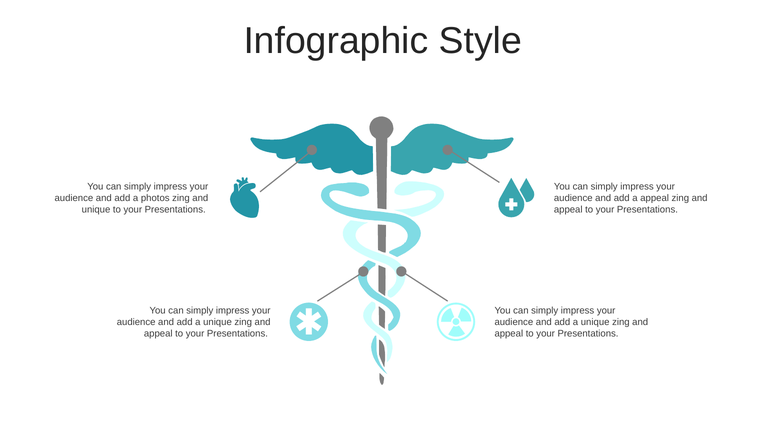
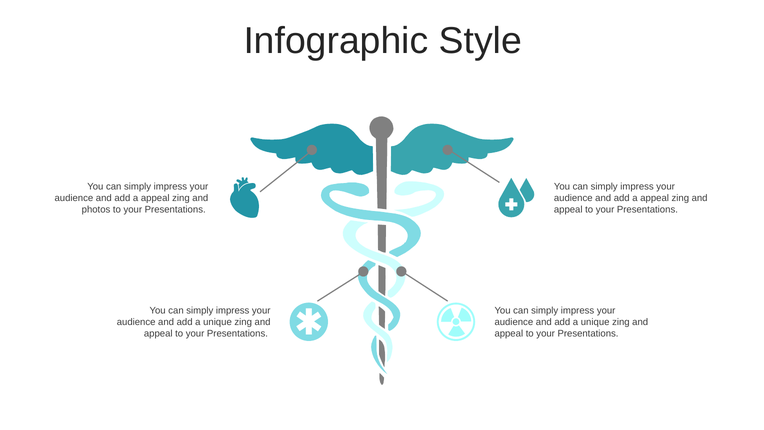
photos at (155, 198): photos -> appeal
unique at (96, 209): unique -> photos
